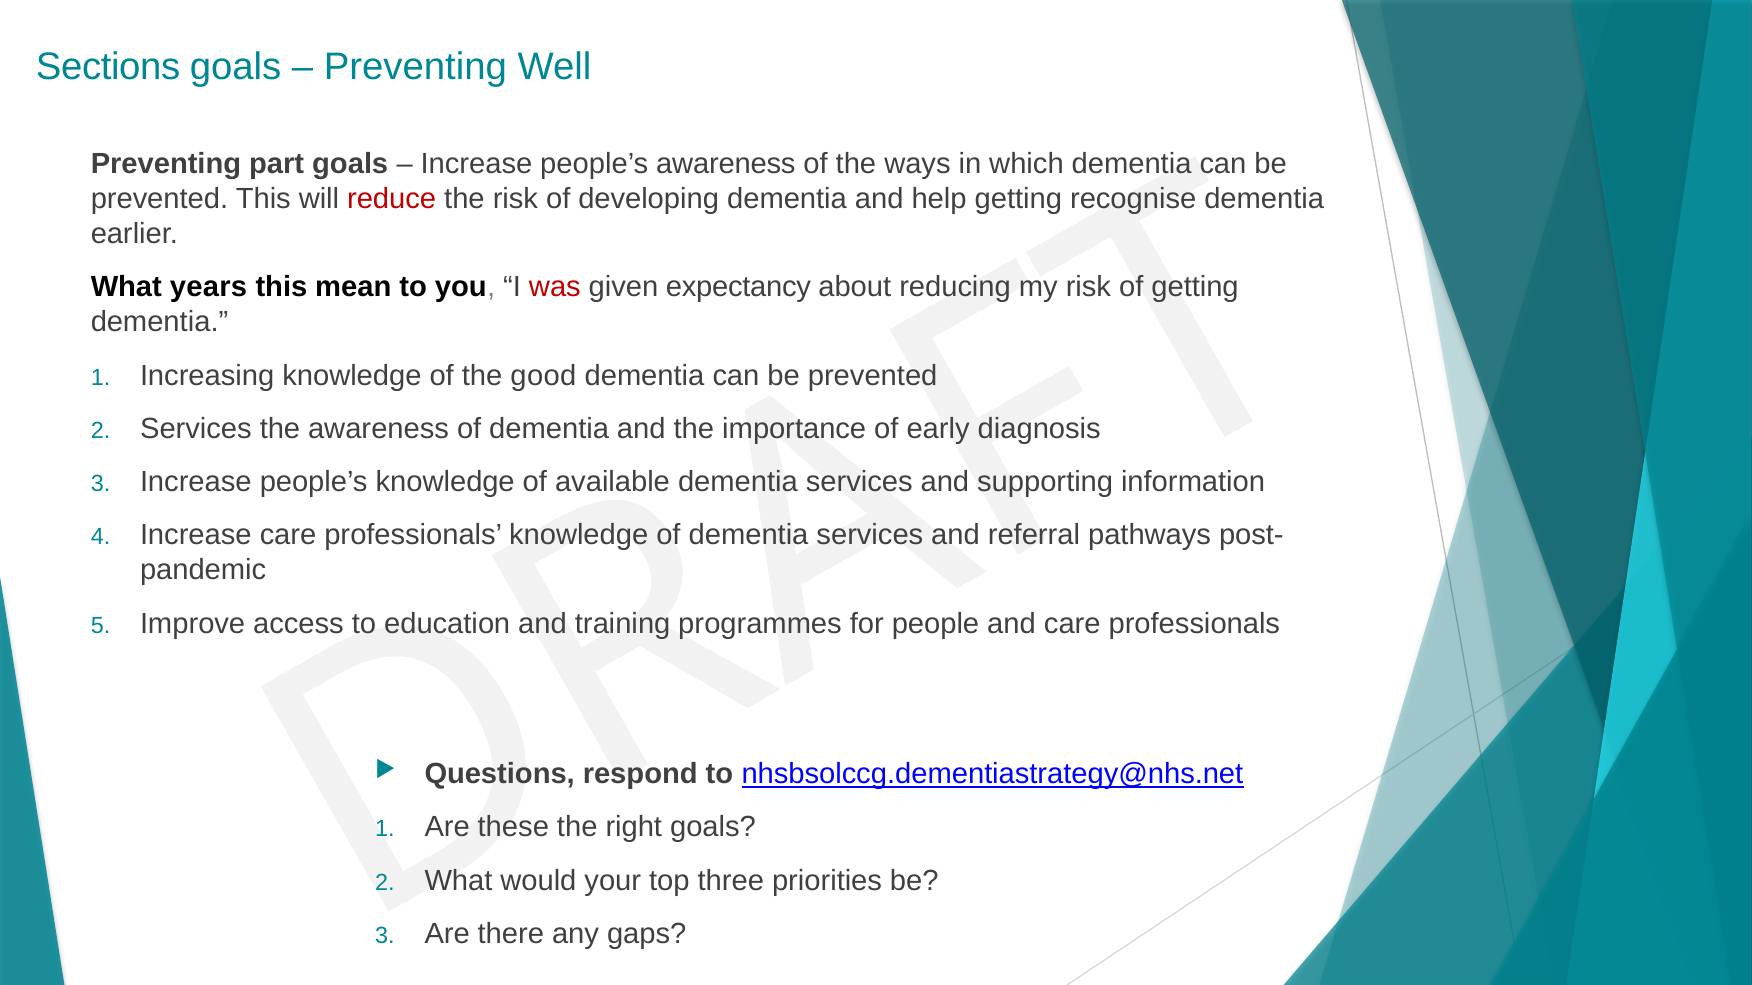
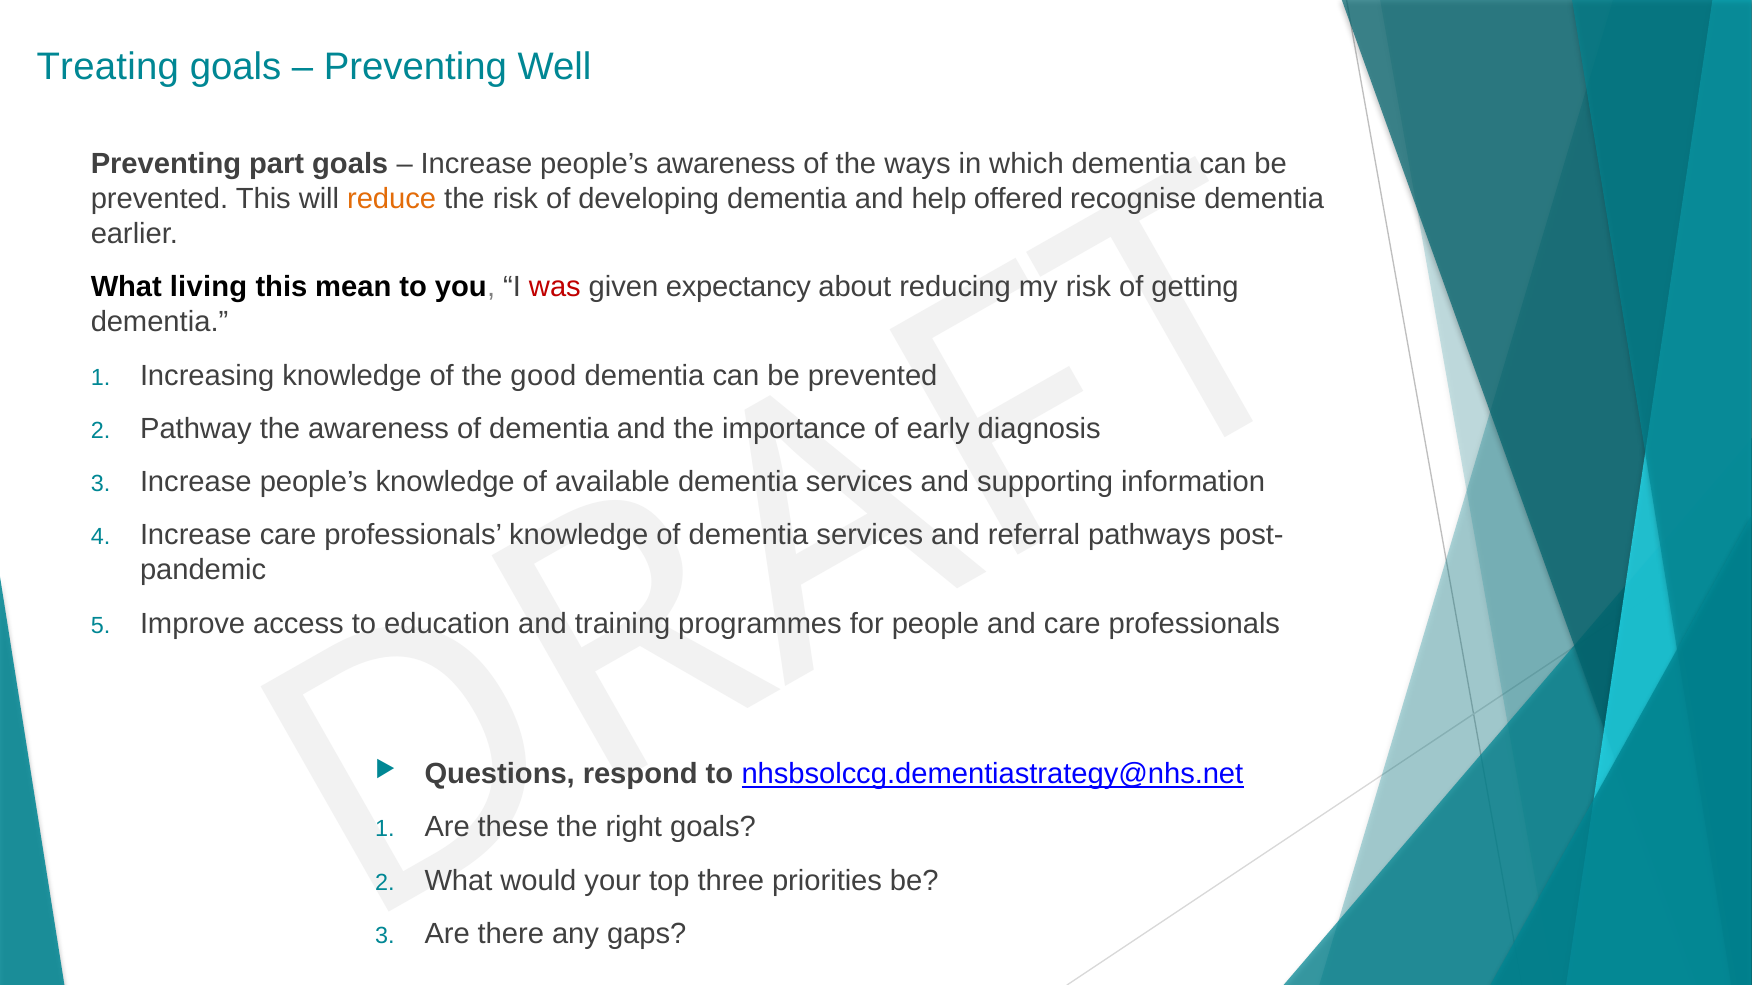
Sections: Sections -> Treating
reduce colour: red -> orange
help getting: getting -> offered
years: years -> living
Services at (196, 429): Services -> Pathway
